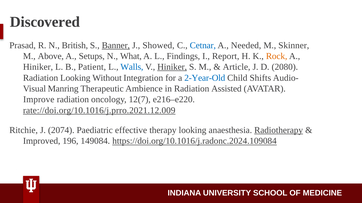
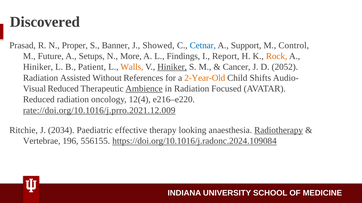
British: British -> Proper
Banner underline: present -> none
Needed: Needed -> Support
Skinner: Skinner -> Control
Above: Above -> Future
What: What -> More
Walls colour: blue -> orange
Article: Article -> Cancer
2080: 2080 -> 2052
Radiation Looking: Looking -> Assisted
Integration: Integration -> References
2-Year-Old colour: blue -> orange
Manring at (63, 89): Manring -> Reduced
Ambience underline: none -> present
Assisted: Assisted -> Focused
Improve at (39, 100): Improve -> Reduced
12(7: 12(7 -> 12(4
2074: 2074 -> 2034
Improved: Improved -> Vertebrae
149084: 149084 -> 556155
